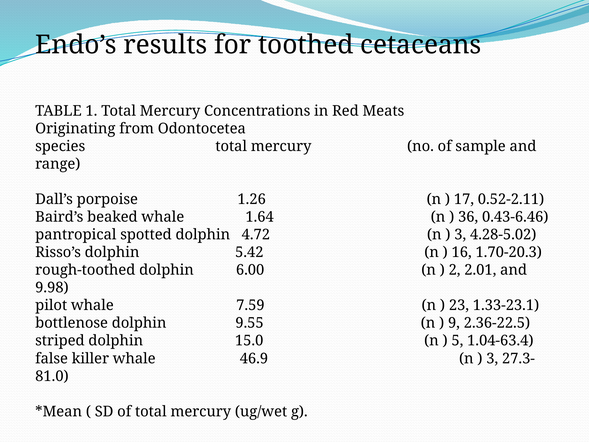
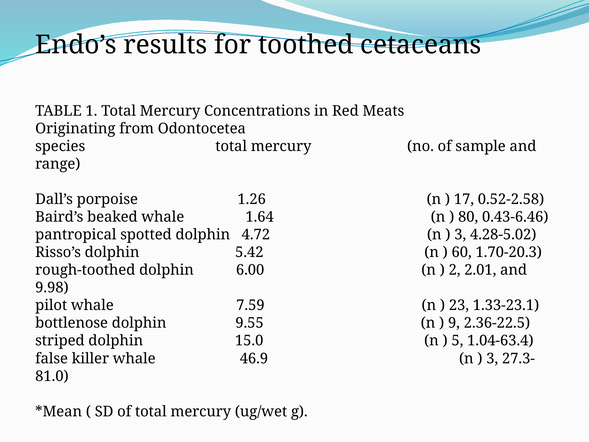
0.52-2.11: 0.52-2.11 -> 0.52-2.58
36: 36 -> 80
16: 16 -> 60
